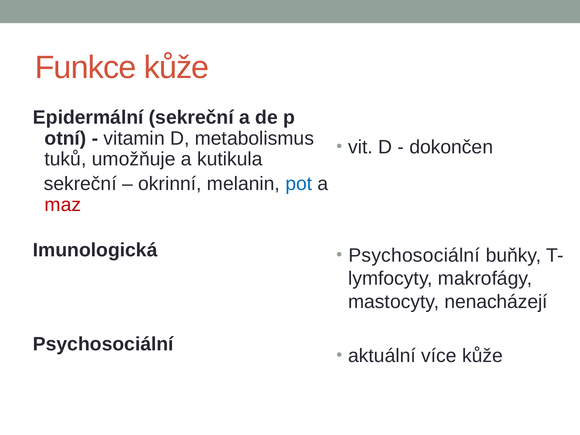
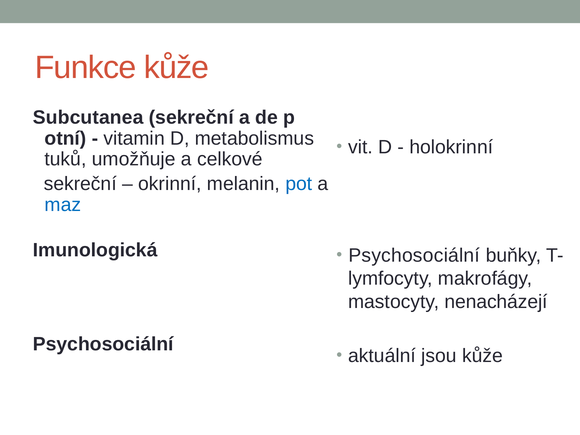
Epidermální: Epidermální -> Subcutanea
dokončen: dokončen -> holokrinní
kutikula: kutikula -> celkové
maz colour: red -> blue
více: více -> jsou
